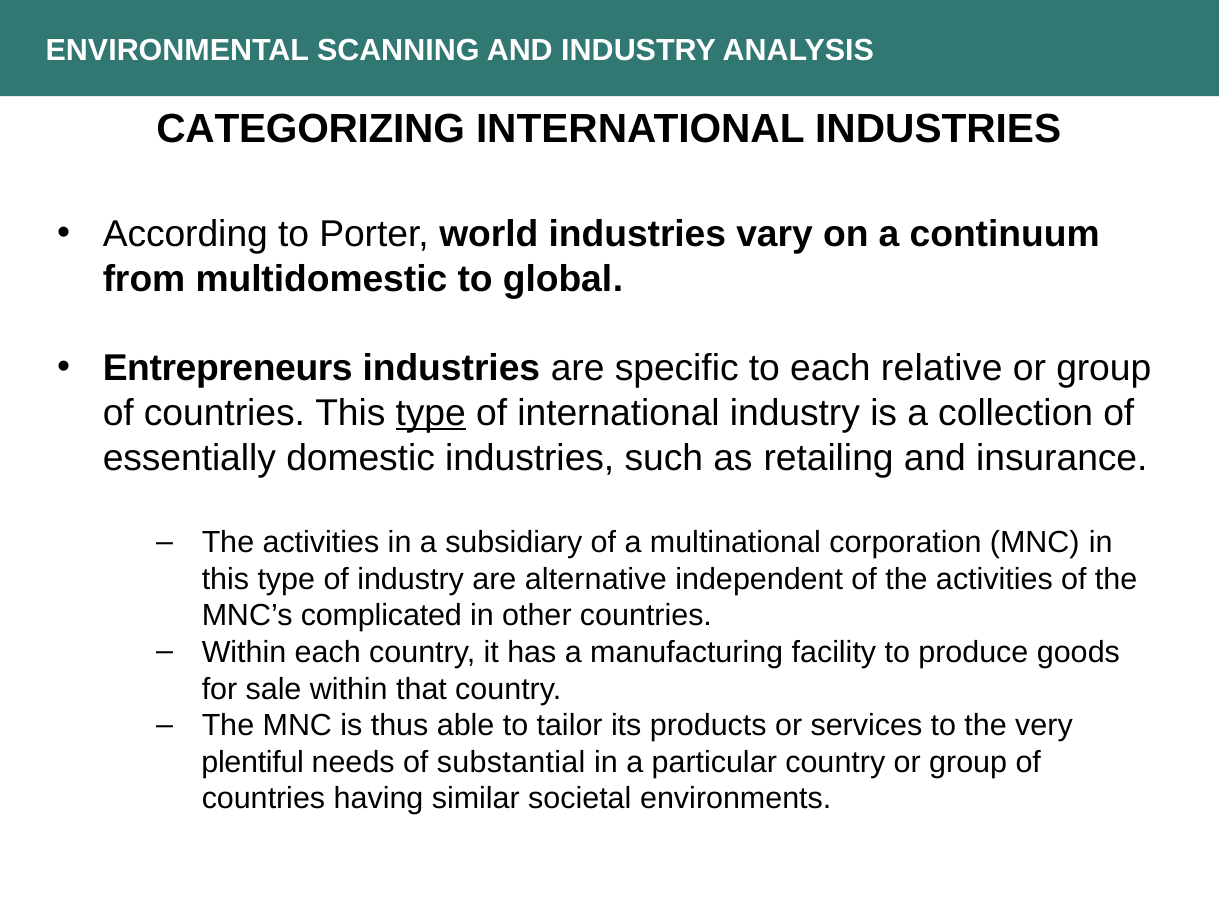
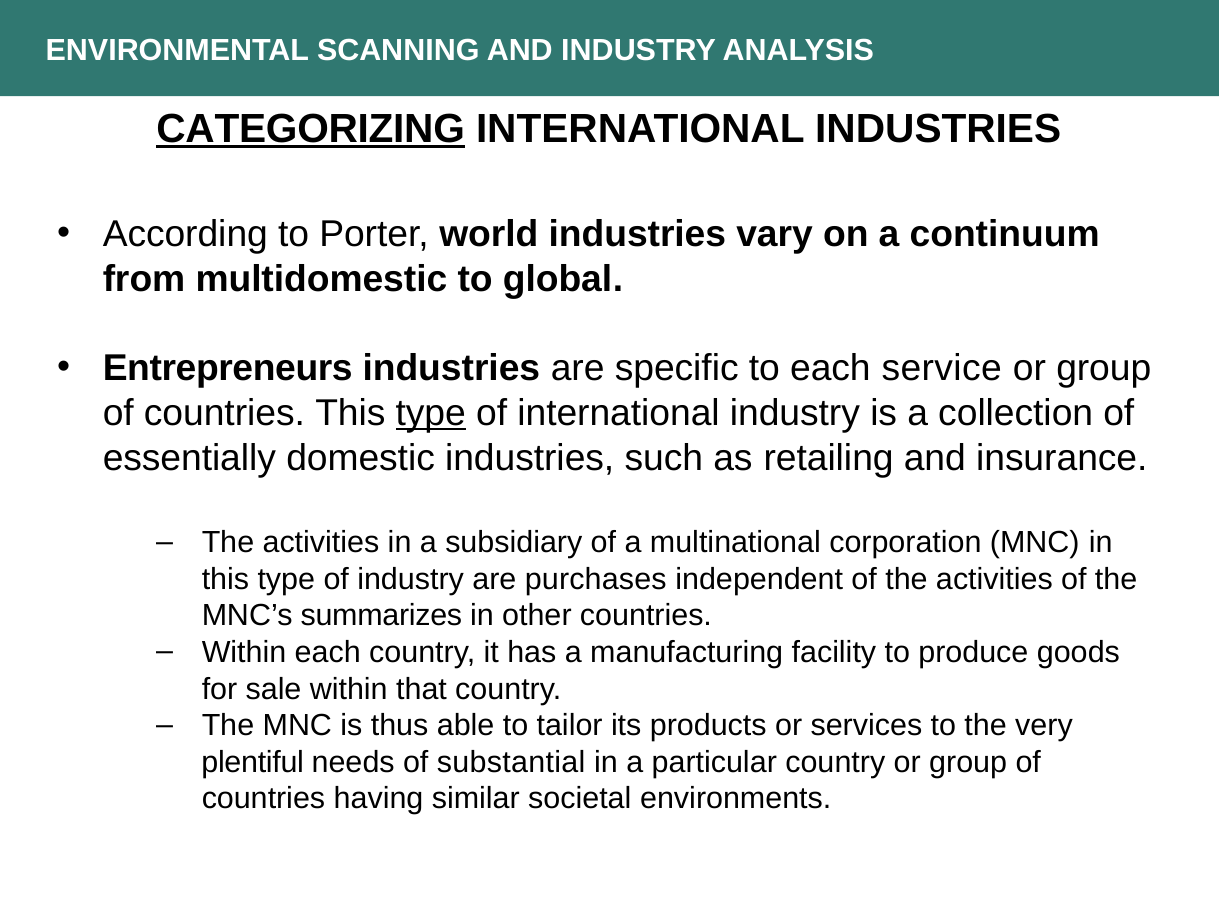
CATEGORIZING underline: none -> present
relative: relative -> service
alternative: alternative -> purchases
complicated: complicated -> summarizes
